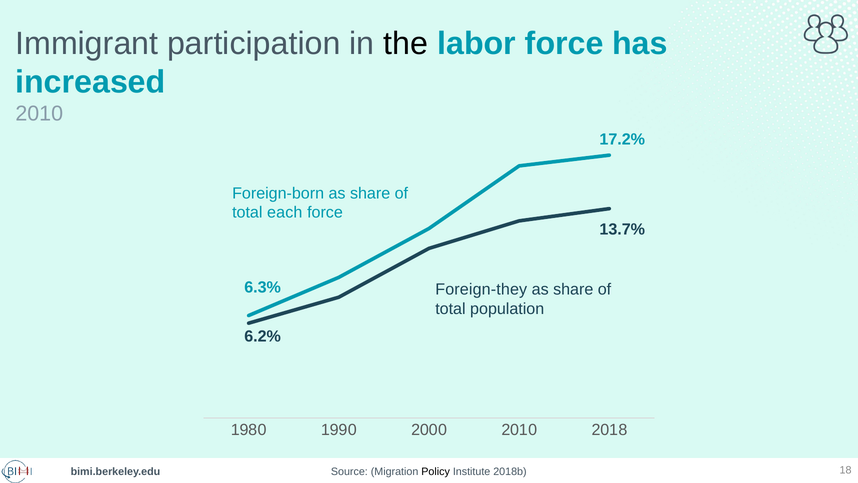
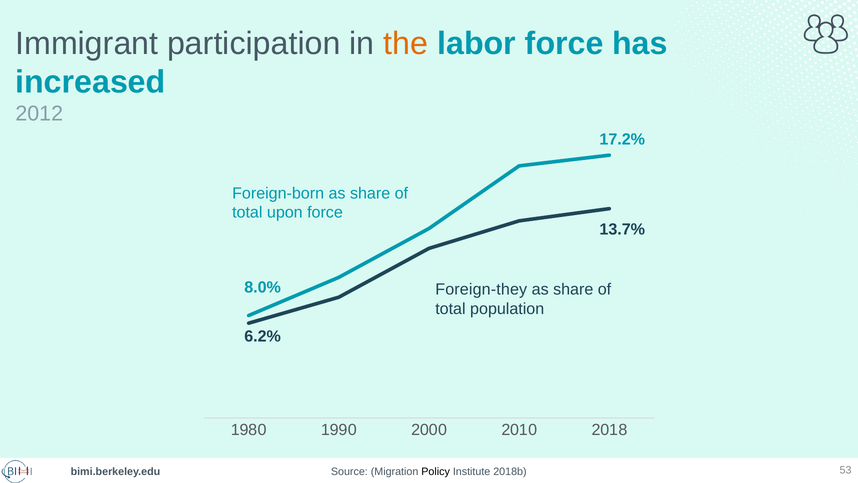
the colour: black -> orange
2010 at (39, 114): 2010 -> 2012
each: each -> upon
6.3%: 6.3% -> 8.0%
18: 18 -> 53
